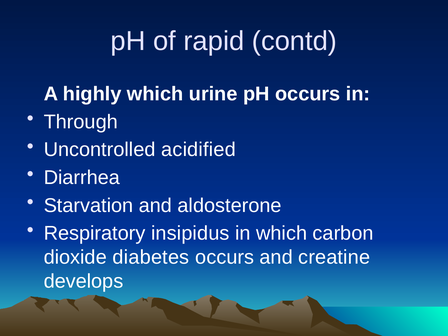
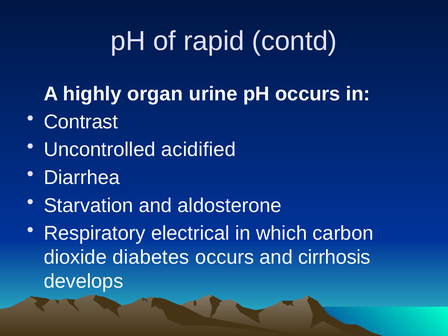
highly which: which -> organ
Through: Through -> Contrast
insipidus: insipidus -> electrical
creatine: creatine -> cirrhosis
